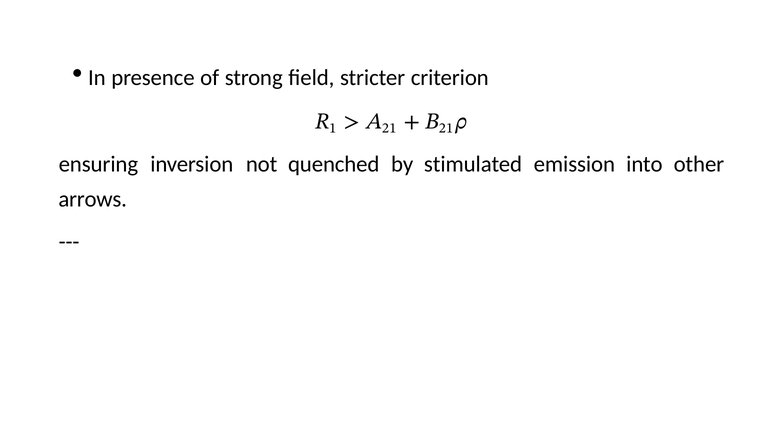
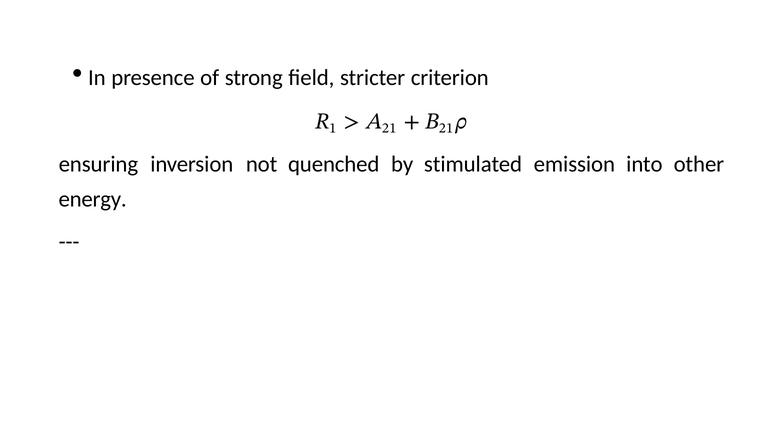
arrows: arrows -> energy
